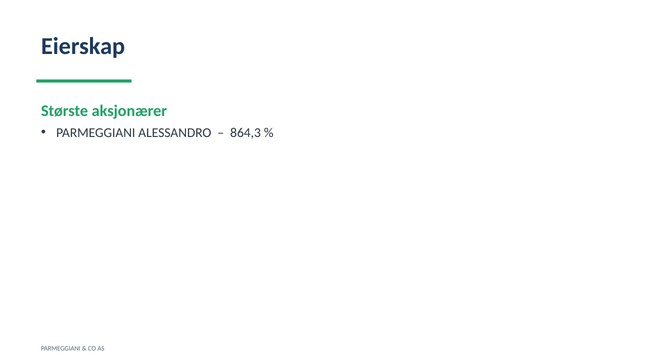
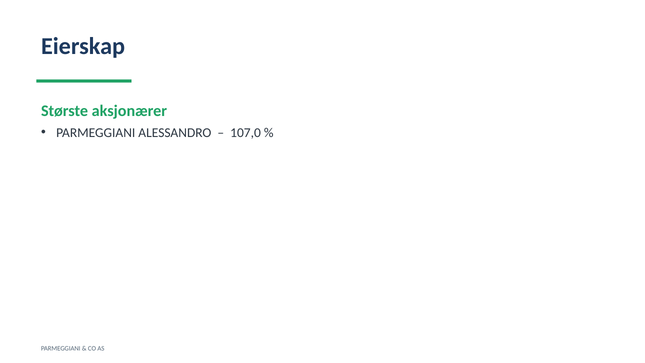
864,3: 864,3 -> 107,0
